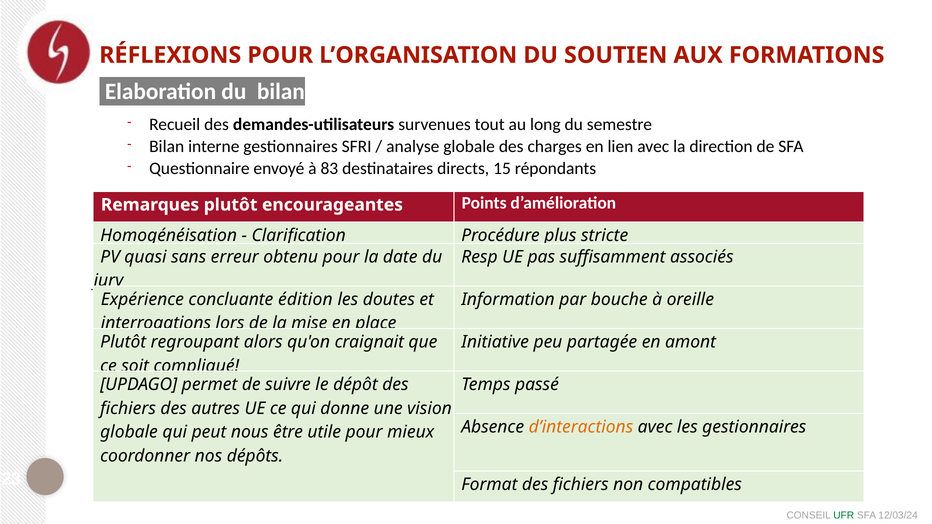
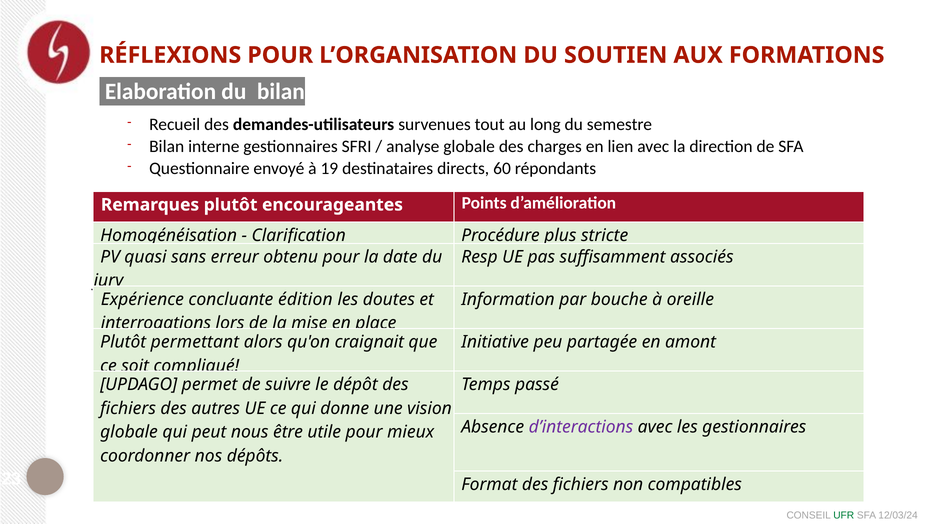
83: 83 -> 19
15: 15 -> 60
regroupant: regroupant -> permettant
d’interactions colour: orange -> purple
